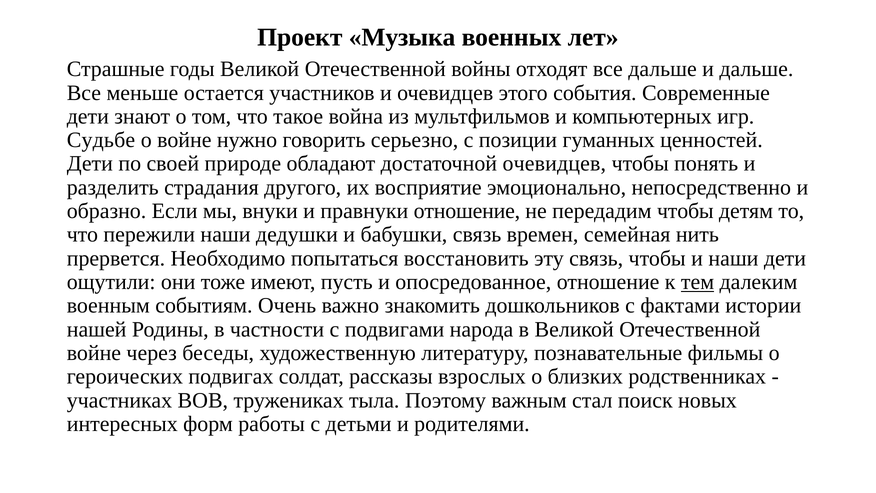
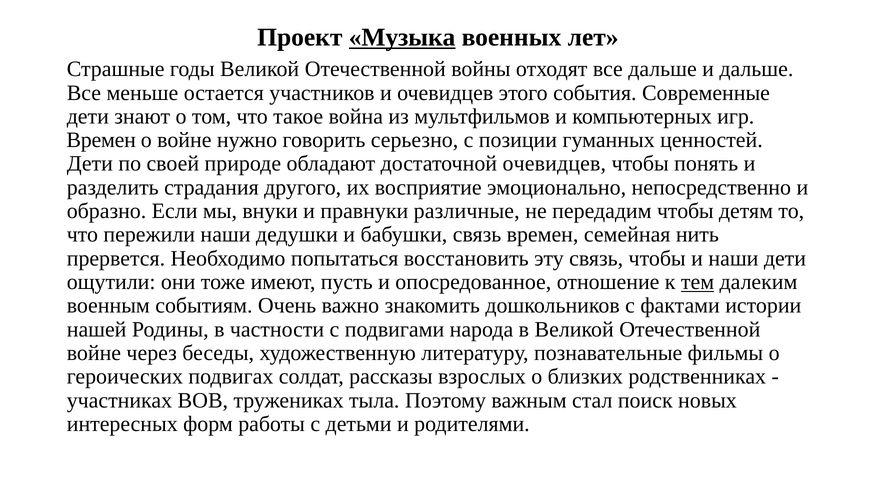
Музыка underline: none -> present
Судьбе at (101, 140): Судьбе -> Времен
правнуки отношение: отношение -> различные
